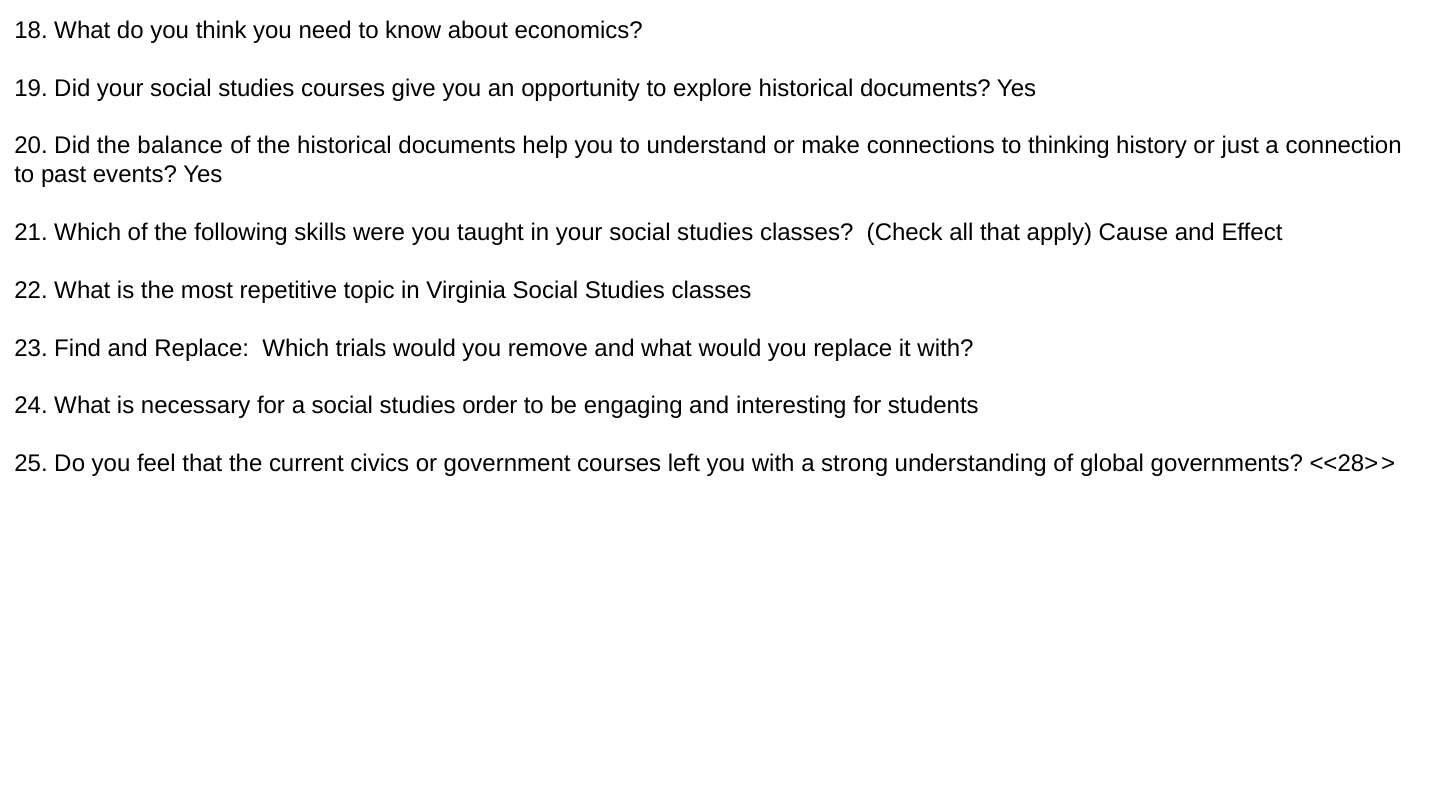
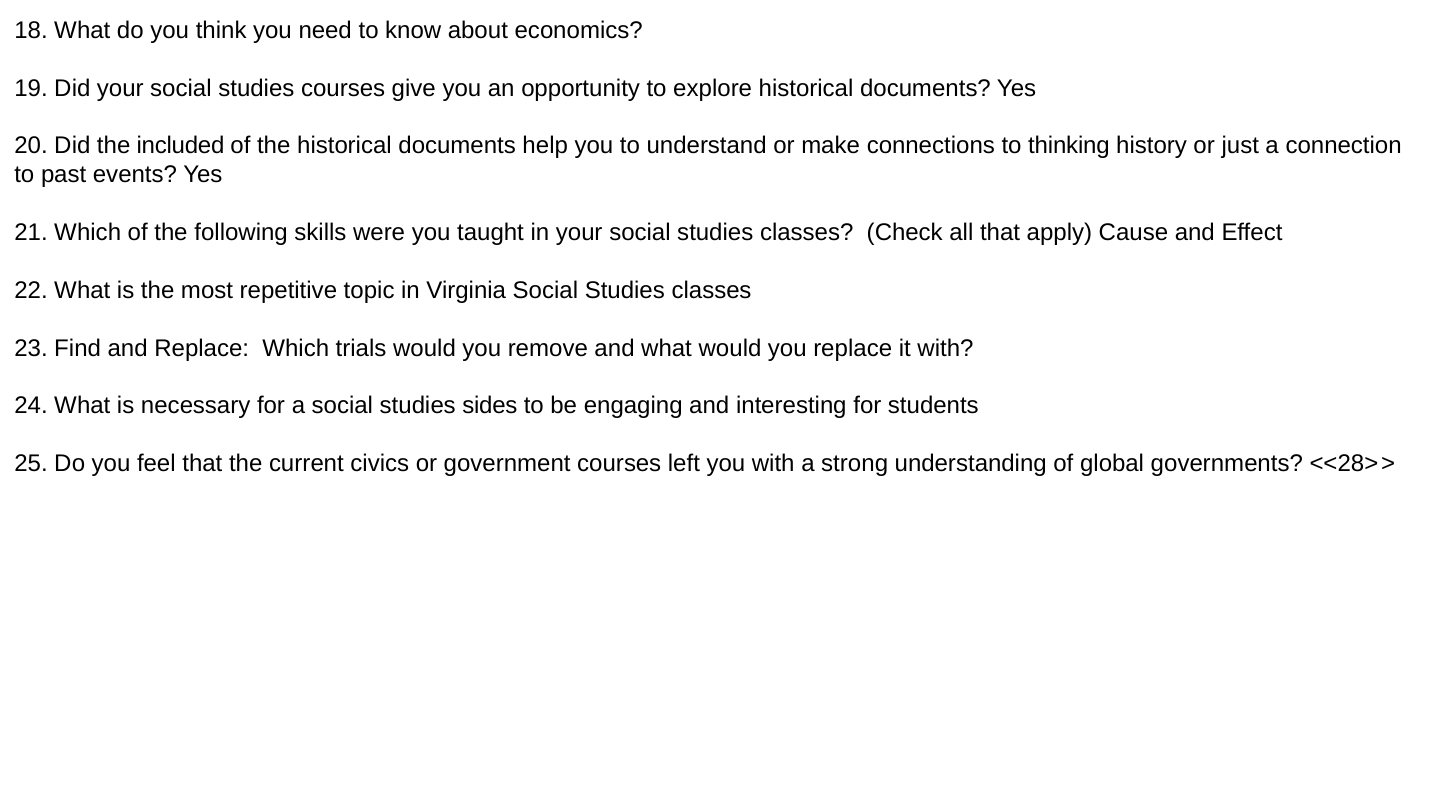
balance: balance -> included
order: order -> sides
